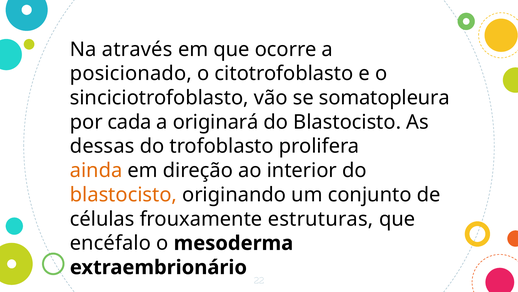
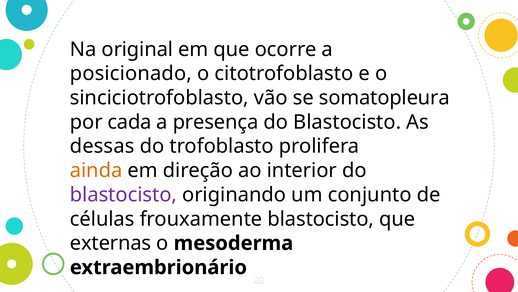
através: através -> original
originará: originará -> presença
blastocisto at (123, 194) colour: orange -> purple
frouxamente estruturas: estruturas -> blastocisto
encéfalo: encéfalo -> externas
